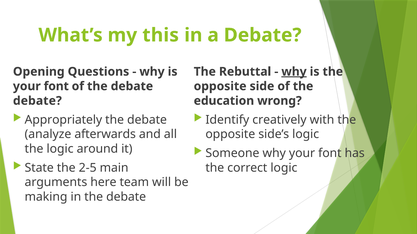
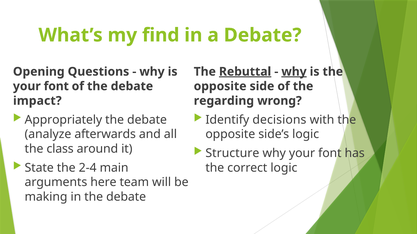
this: this -> find
Rebuttal underline: none -> present
debate at (37, 101): debate -> impact
education: education -> regarding
creatively: creatively -> decisions
the logic: logic -> class
Someone: Someone -> Structure
2-5: 2-5 -> 2-4
